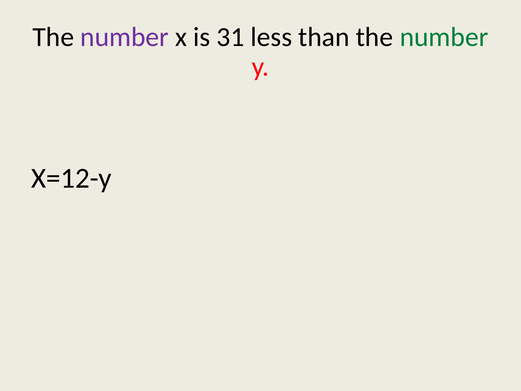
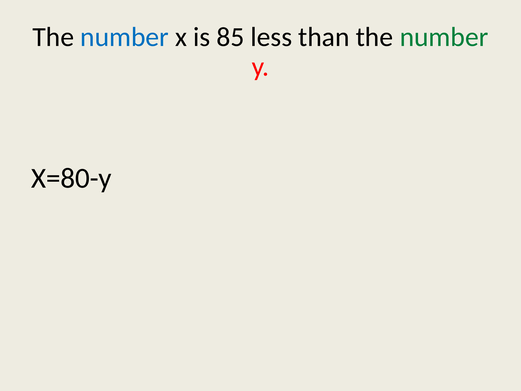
number at (125, 37) colour: purple -> blue
31: 31 -> 85
X=12-y: X=12-y -> X=80-y
